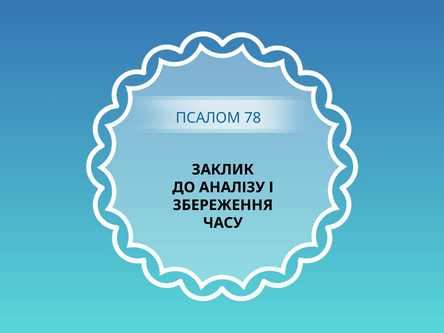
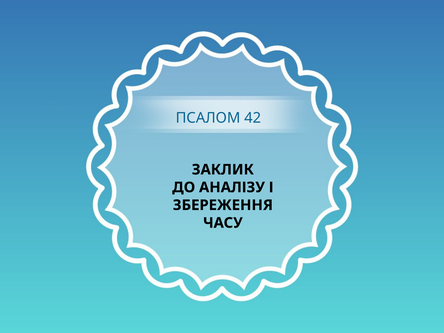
78: 78 -> 42
